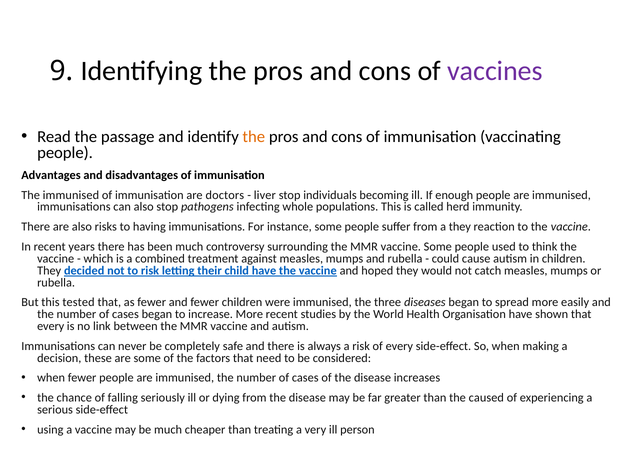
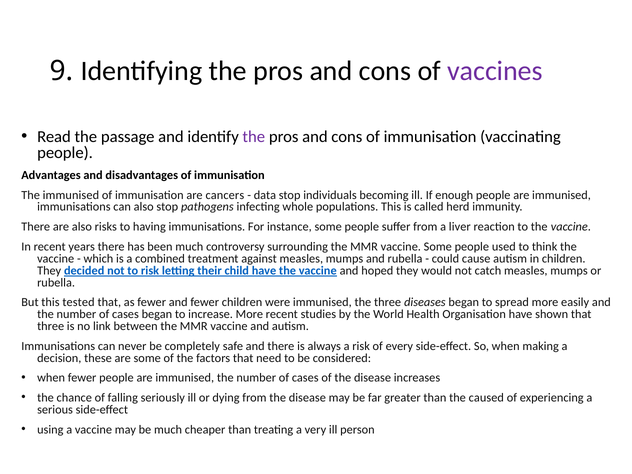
the at (254, 137) colour: orange -> purple
doctors: doctors -> cancers
liver: liver -> data
a they: they -> liver
every at (51, 326): every -> three
